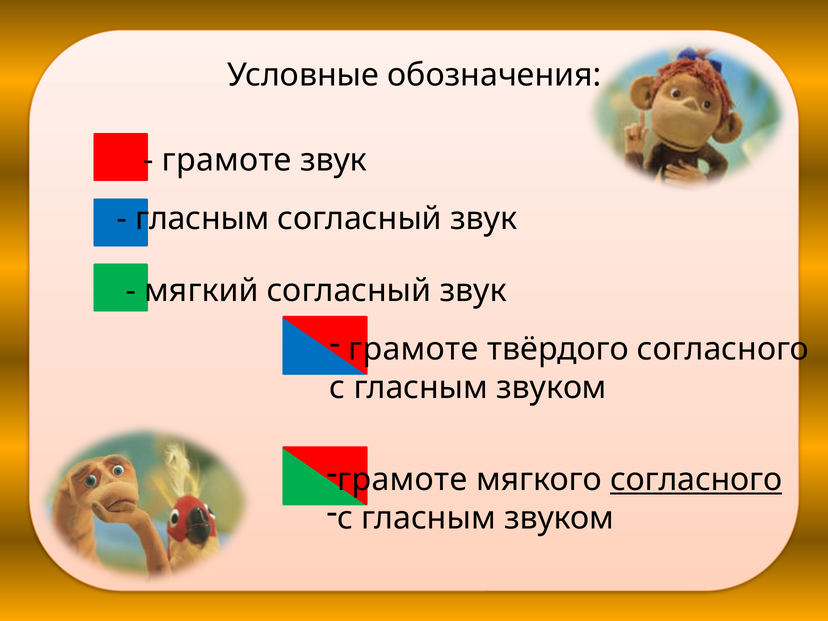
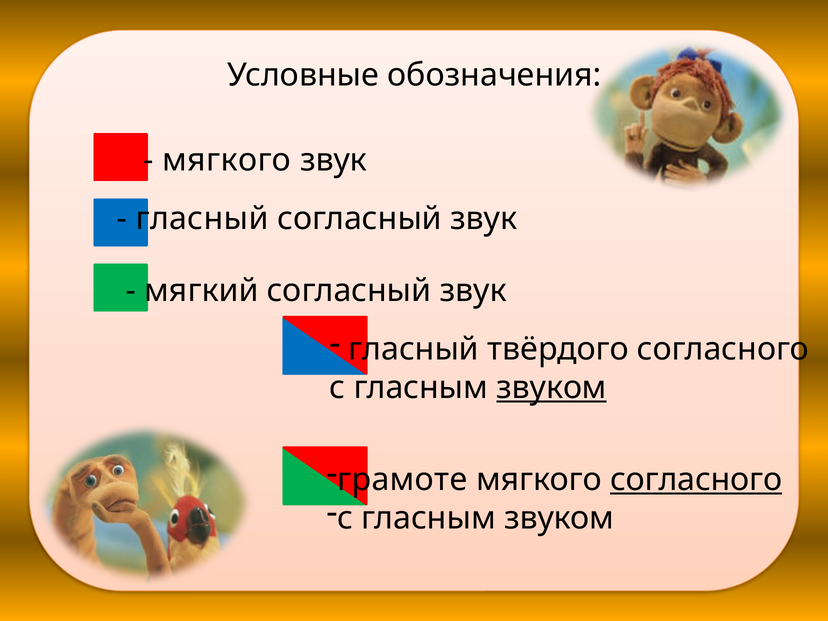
грамоте at (227, 160): грамоте -> мягкого
гласным at (202, 219): гласным -> гласный
грамоте at (413, 349): грамоте -> гласный
звуком at (552, 388) underline: none -> present
